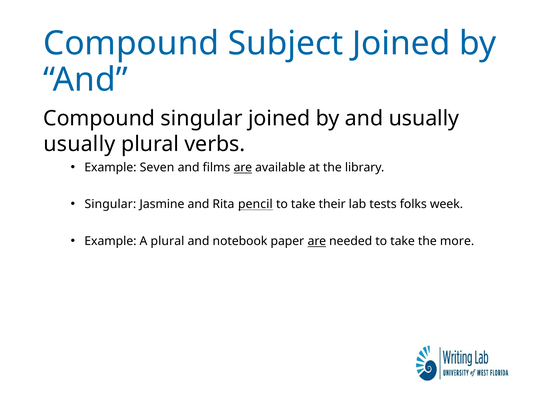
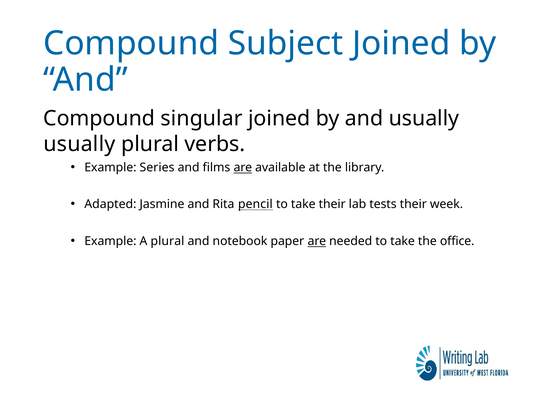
Seven: Seven -> Series
Singular at (110, 204): Singular -> Adapted
tests folks: folks -> their
more: more -> office
